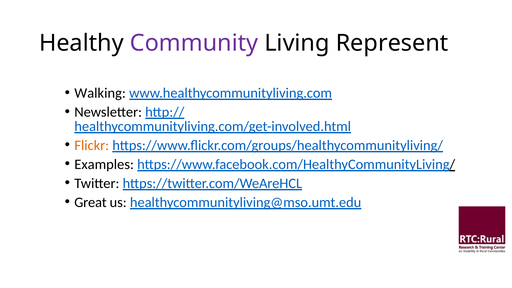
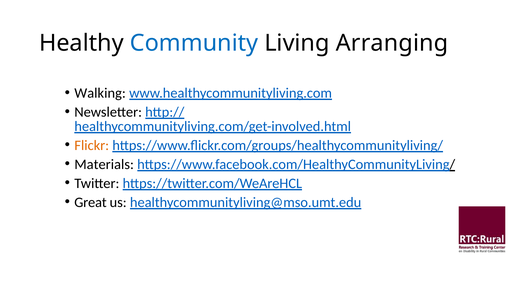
Community colour: purple -> blue
Represent: Represent -> Arranging
Examples: Examples -> Materials
